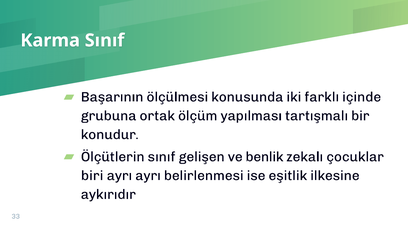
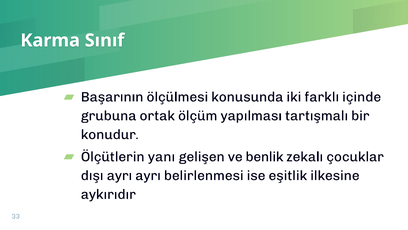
Ölçütlerin sınıf: sınıf -> yanı
biri: biri -> dışı
